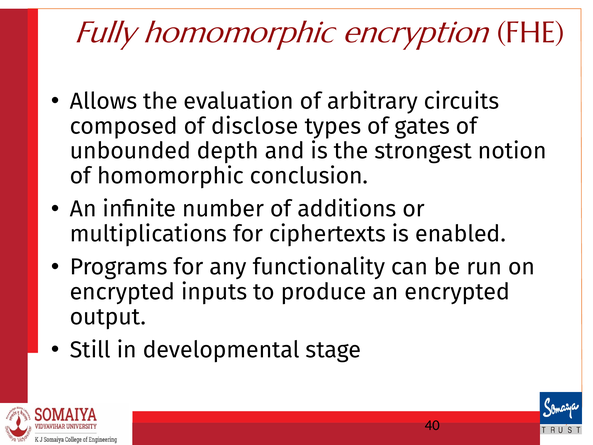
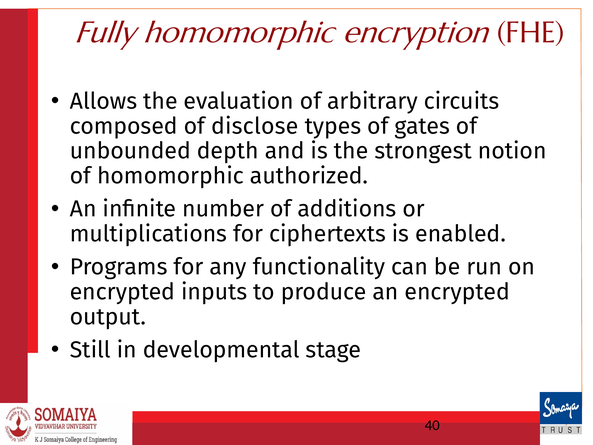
conclusion: conclusion -> authorized
